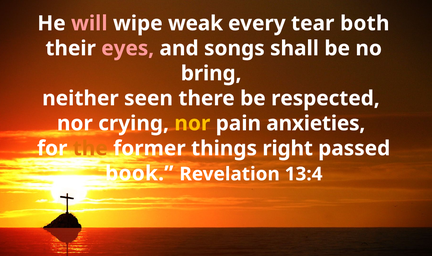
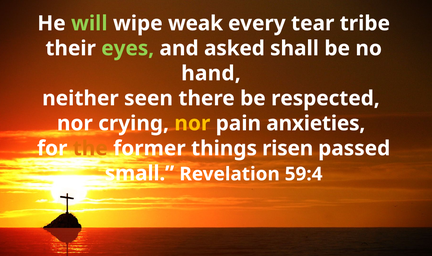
will colour: pink -> light green
both: both -> tribe
eyes colour: pink -> light green
songs: songs -> asked
bring: bring -> hand
right: right -> risen
book: book -> small
13:4: 13:4 -> 59:4
